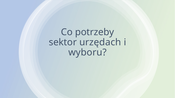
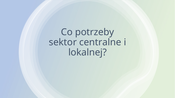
urzędach: urzędach -> centralne
wyboru: wyboru -> lokalnej
